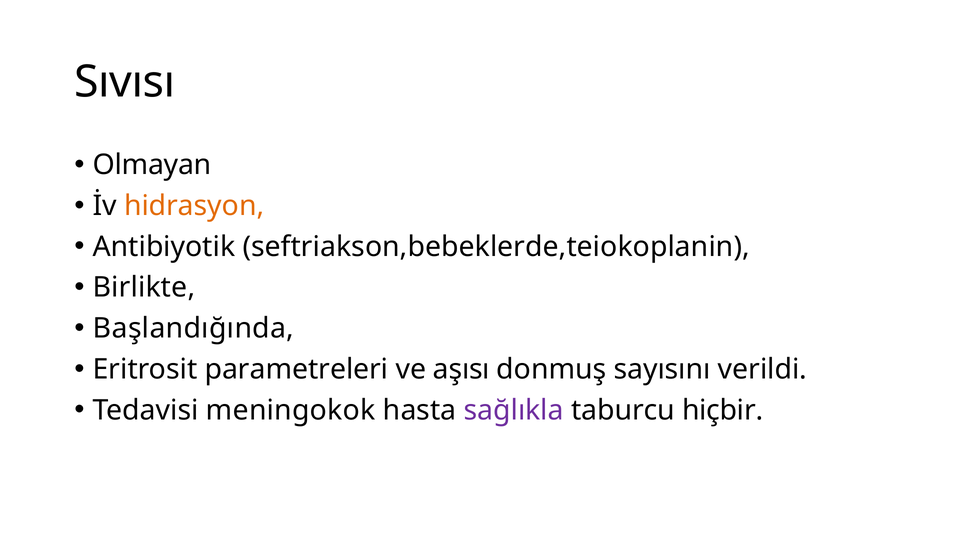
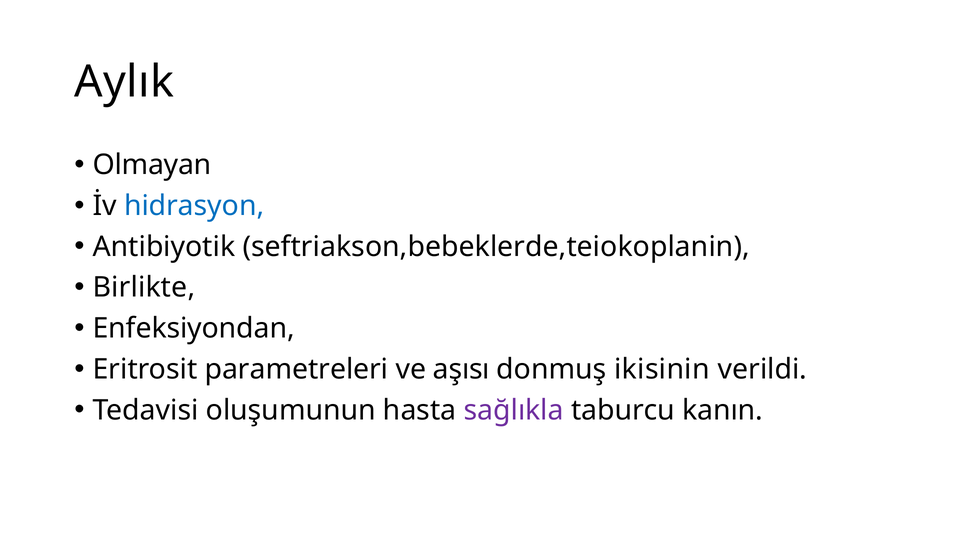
Sıvısı: Sıvısı -> Aylık
hidrasyon colour: orange -> blue
Başlandığında: Başlandığında -> Enfeksiyondan
sayısını: sayısını -> ikisinin
meningokok: meningokok -> oluşumunun
hiçbir: hiçbir -> kanın
